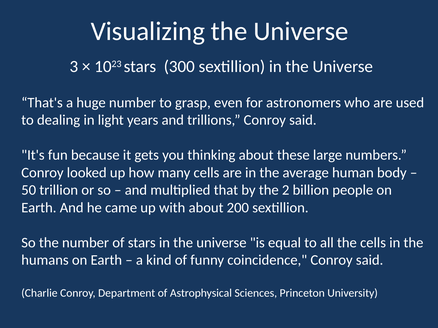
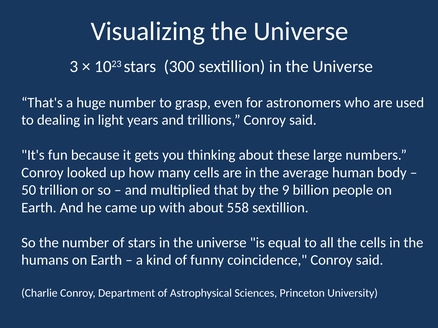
2: 2 -> 9
200: 200 -> 558
